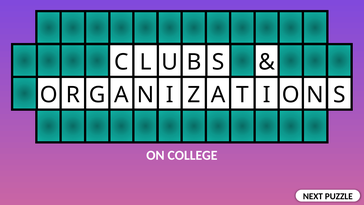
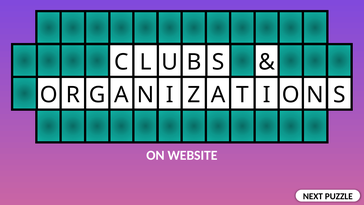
COLLEGE: COLLEGE -> WEBSITE
